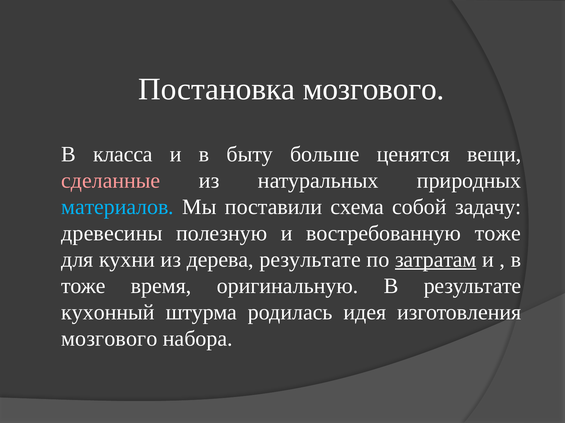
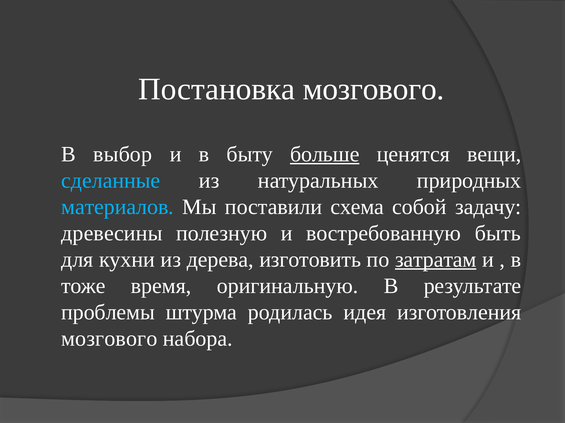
класса: класса -> выбор
больше underline: none -> present
сделанные colour: pink -> light blue
востребованную тоже: тоже -> быть
дерева результате: результате -> изготовить
кухонный: кухонный -> проблемы
